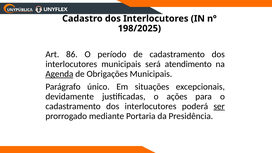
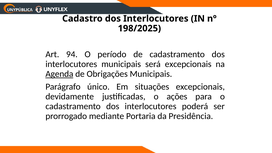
86: 86 -> 94
será atendimento: atendimento -> excepcionais
ser underline: present -> none
